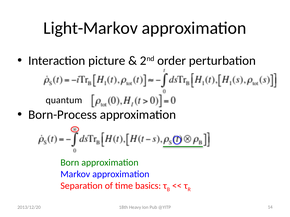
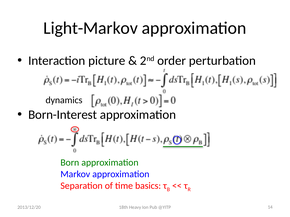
quantum: quantum -> dynamics
Born-Process: Born-Process -> Born-Interest
